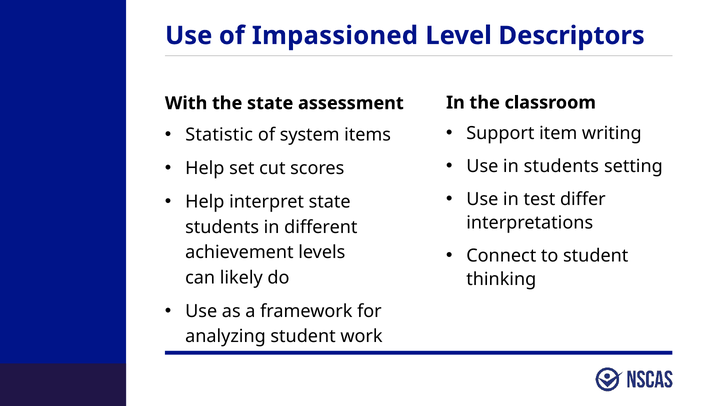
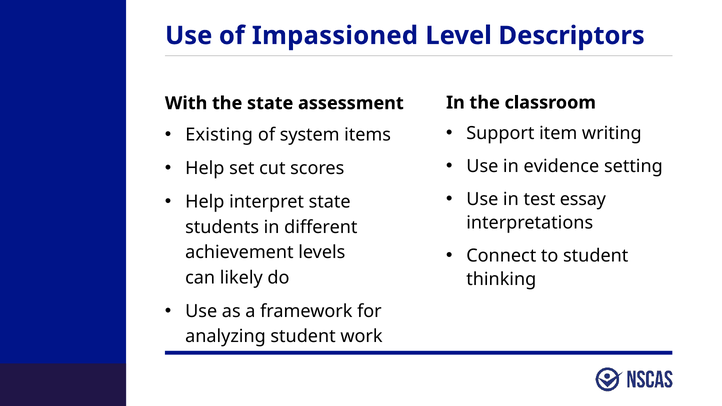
Statistic: Statistic -> Existing
in students: students -> evidence
differ: differ -> essay
